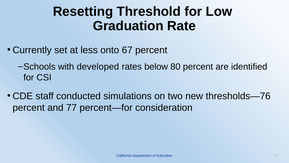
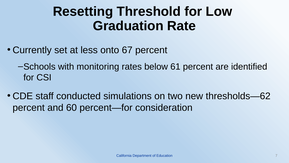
developed: developed -> monitoring
80: 80 -> 61
thresholds—76: thresholds—76 -> thresholds—62
77: 77 -> 60
